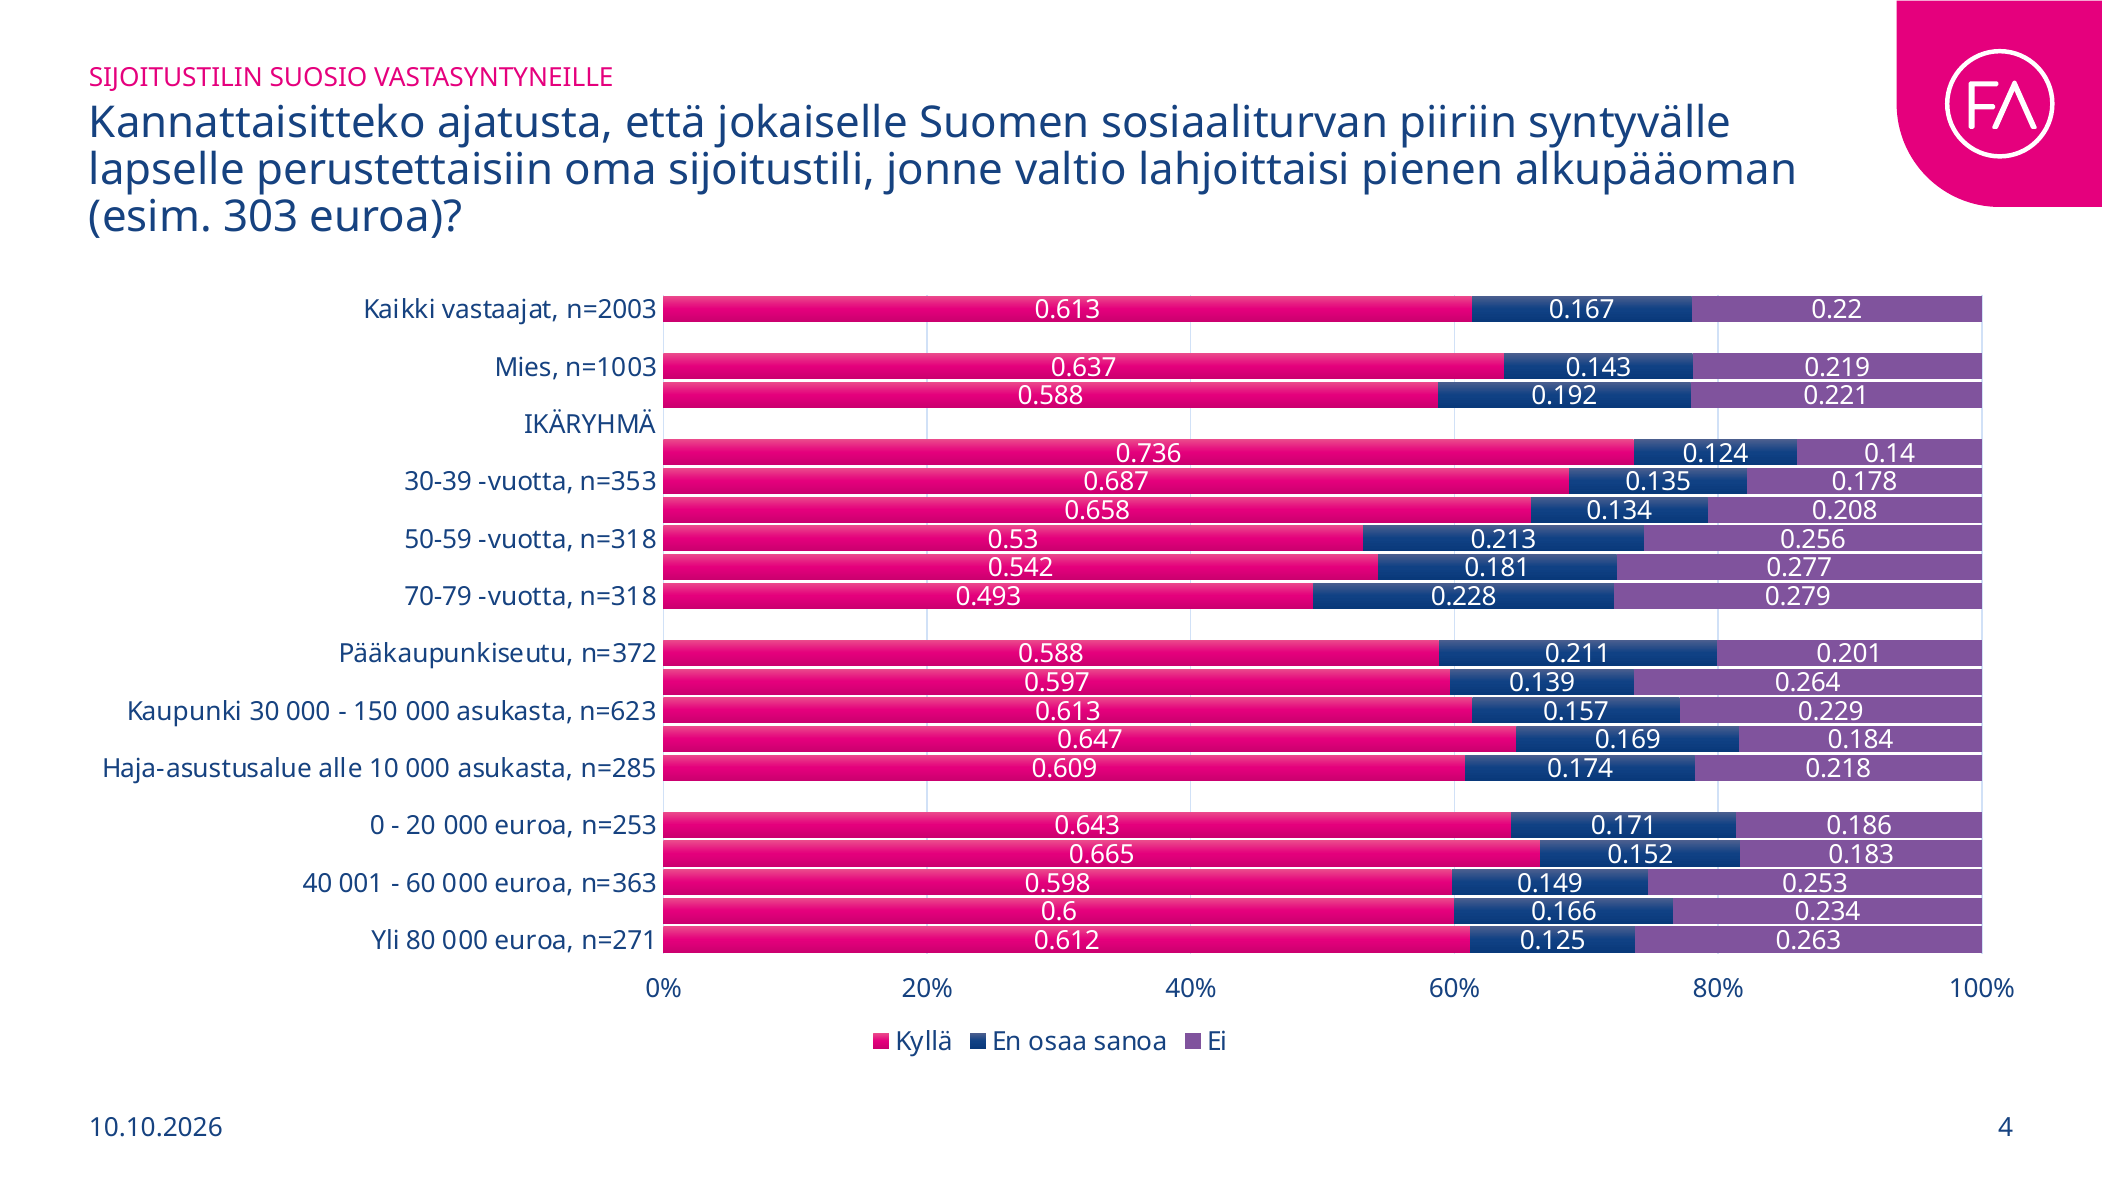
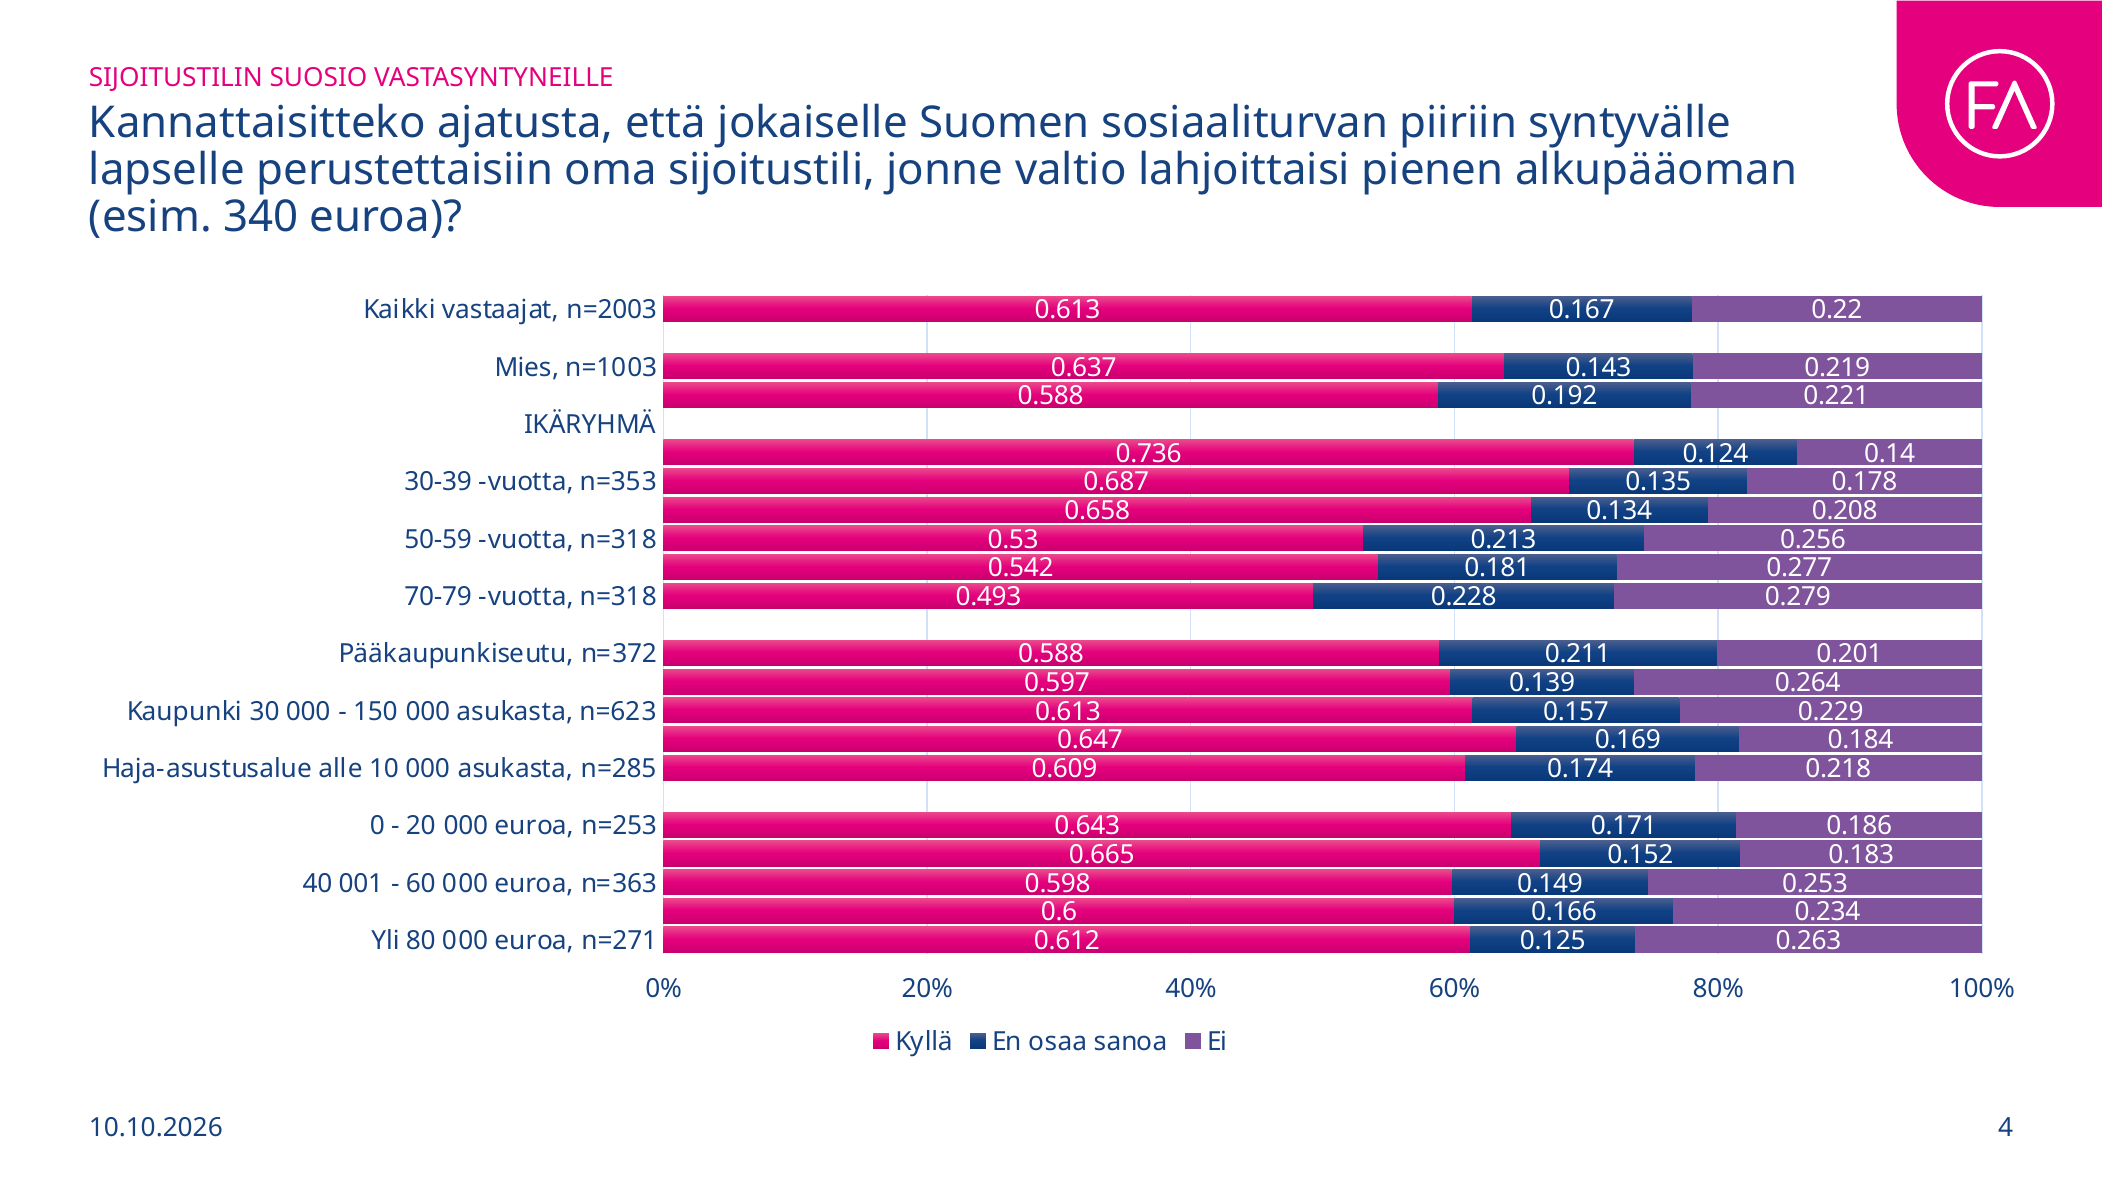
303: 303 -> 340
